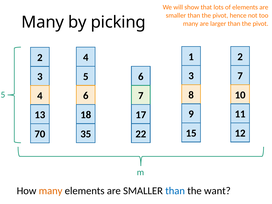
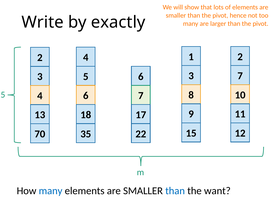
Many at (43, 22): Many -> Write
picking: picking -> exactly
many at (51, 191) colour: orange -> blue
